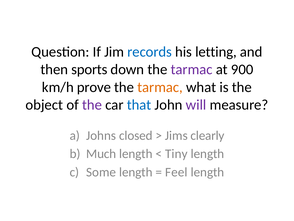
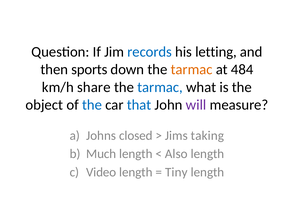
tarmac at (192, 69) colour: purple -> orange
900: 900 -> 484
prove: prove -> share
tarmac at (160, 87) colour: orange -> blue
the at (92, 105) colour: purple -> blue
clearly: clearly -> taking
Tiny: Tiny -> Also
Some: Some -> Video
Feel: Feel -> Tiny
